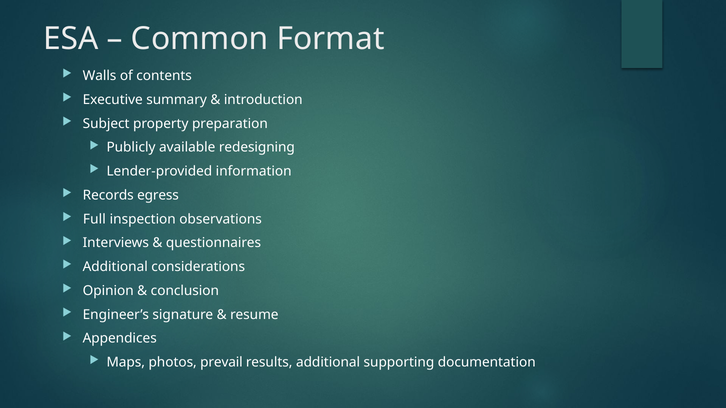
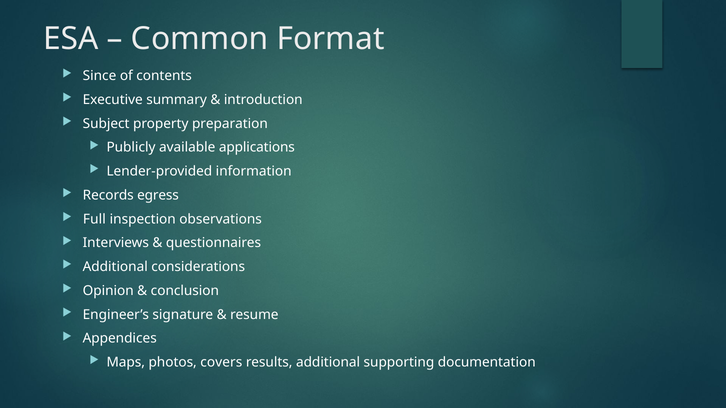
Walls: Walls -> Since
redesigning: redesigning -> applications
prevail: prevail -> covers
